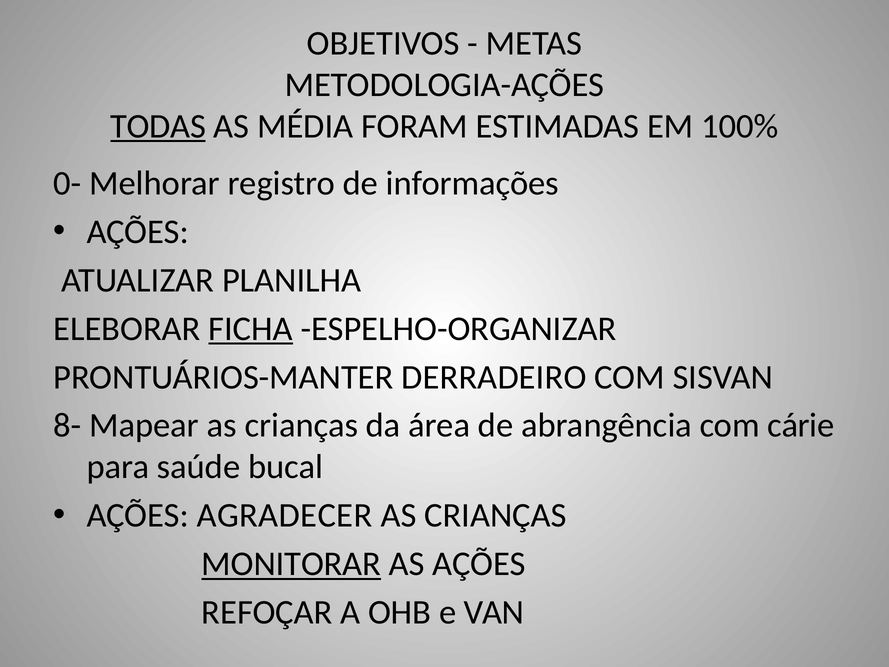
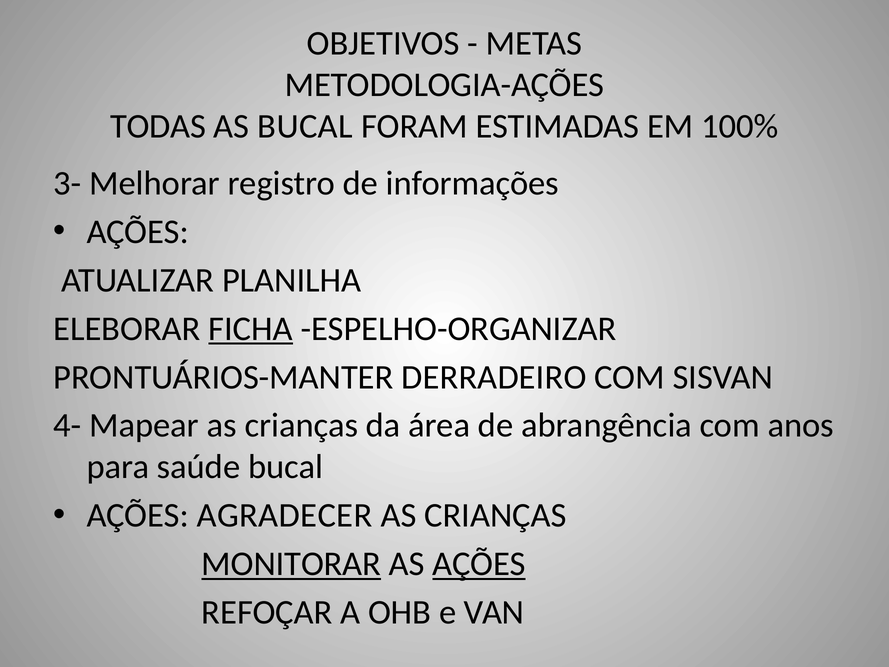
TODAS underline: present -> none
AS MÉDIA: MÉDIA -> BUCAL
0-: 0- -> 3-
8-: 8- -> 4-
cárie: cárie -> anos
AÇÕES at (479, 564) underline: none -> present
